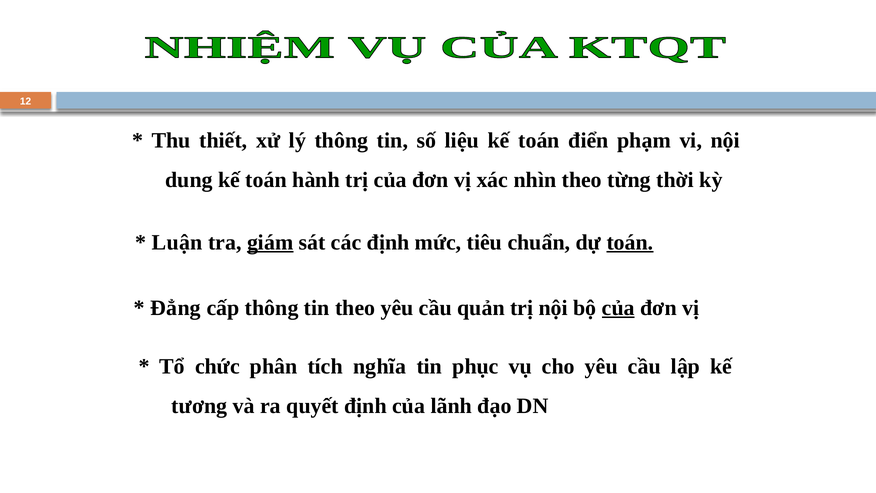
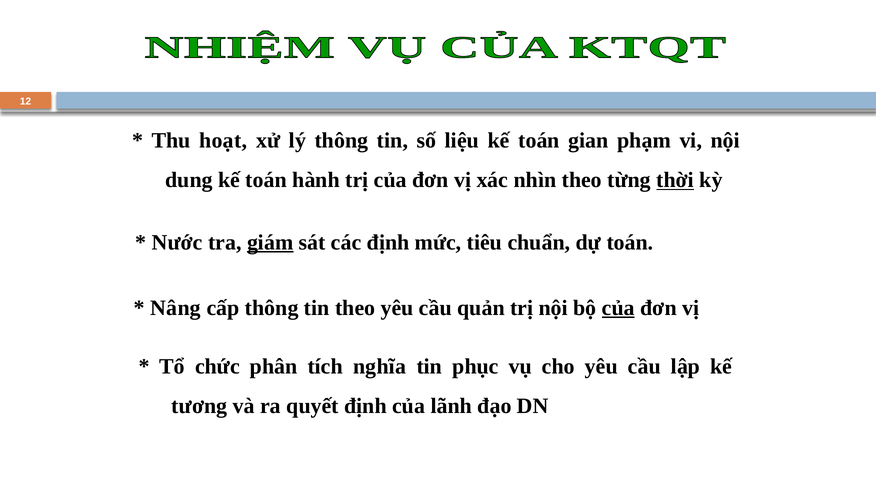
thiết: thiết -> hoạt
điển: điển -> gian
thời underline: none -> present
Luận: Luận -> Nước
toán at (630, 242) underline: present -> none
Đẳng: Đẳng -> Nâng
